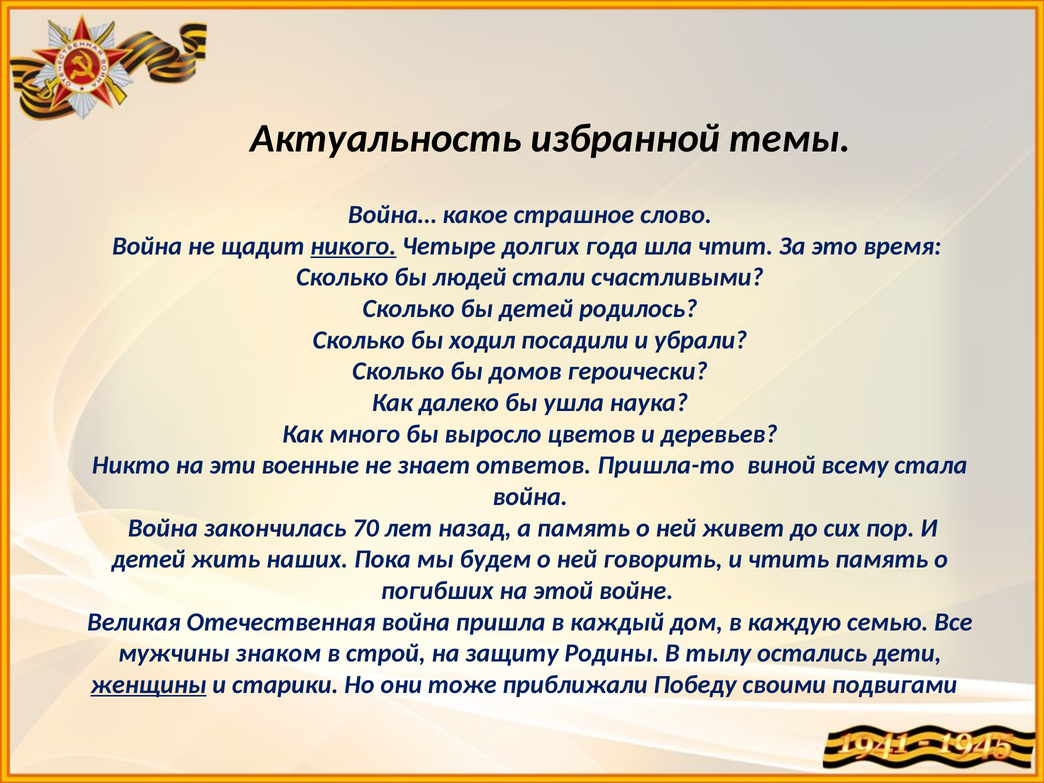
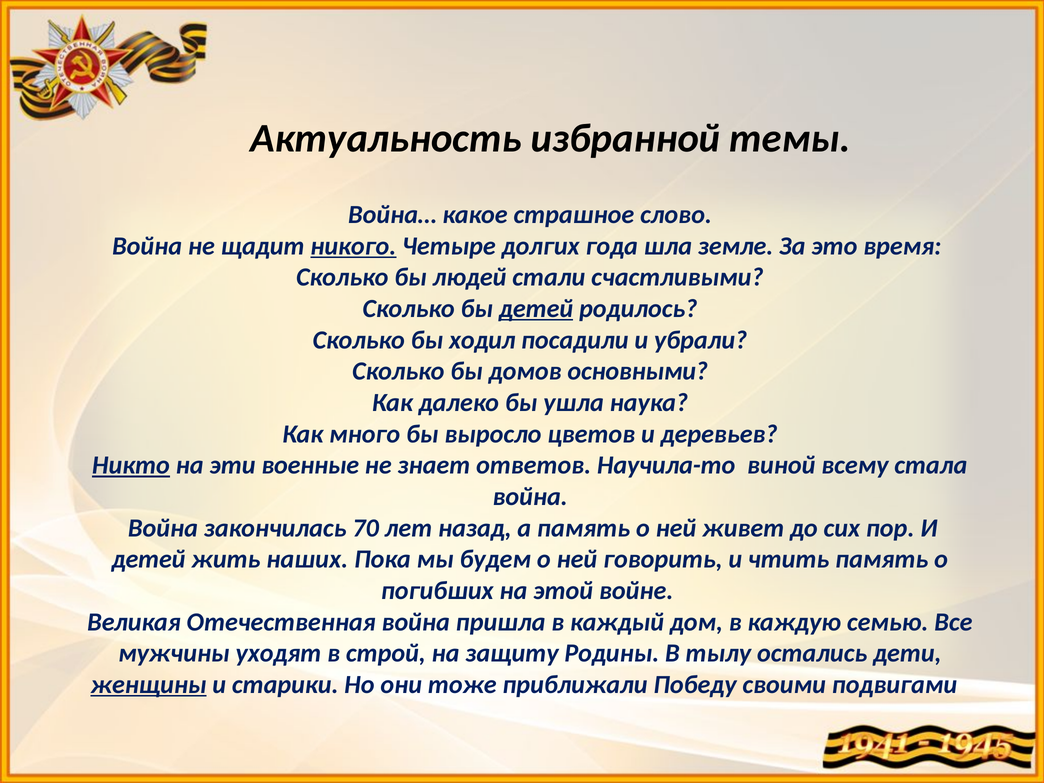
чтит: чтит -> земле
детей at (536, 309) underline: none -> present
героически: героически -> основными
Никто underline: none -> present
Пришла-то: Пришла-то -> Научила-то
знаком: знаком -> уходят
